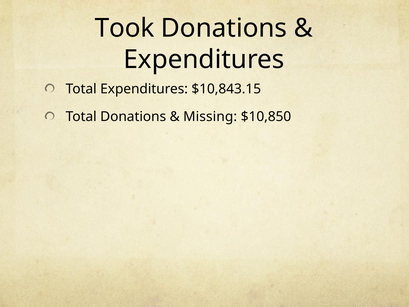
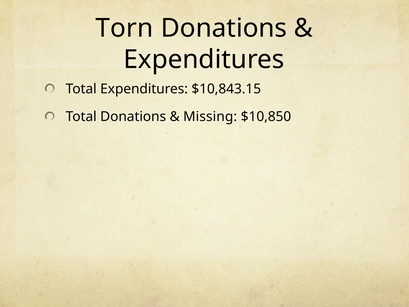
Took: Took -> Torn
